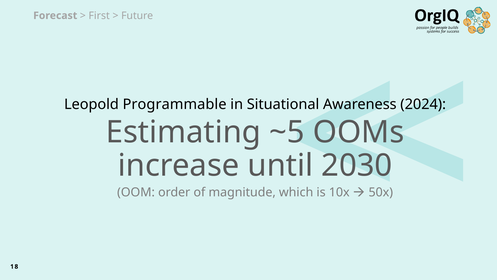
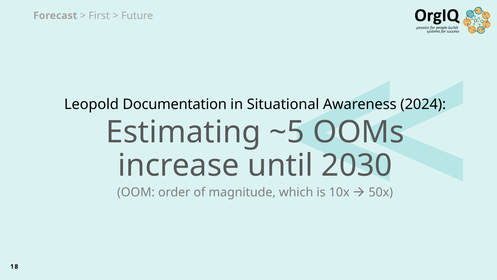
Programmable: Programmable -> Documentation
